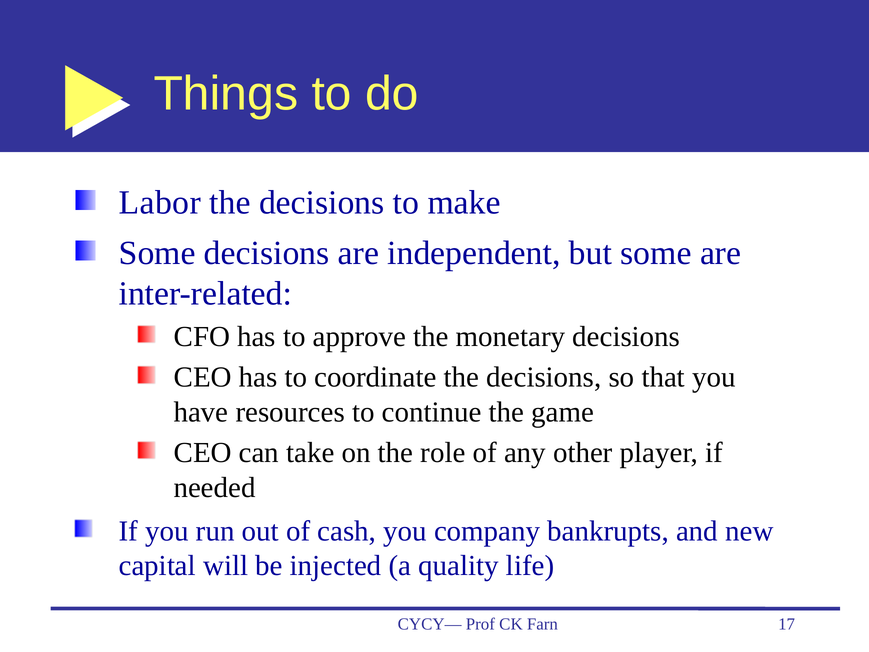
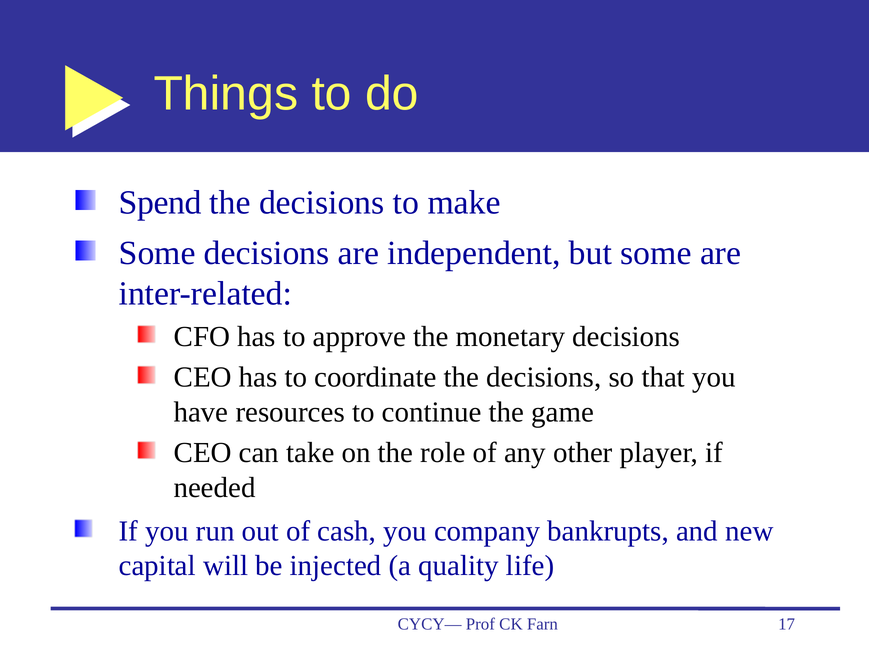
Labor: Labor -> Spend
